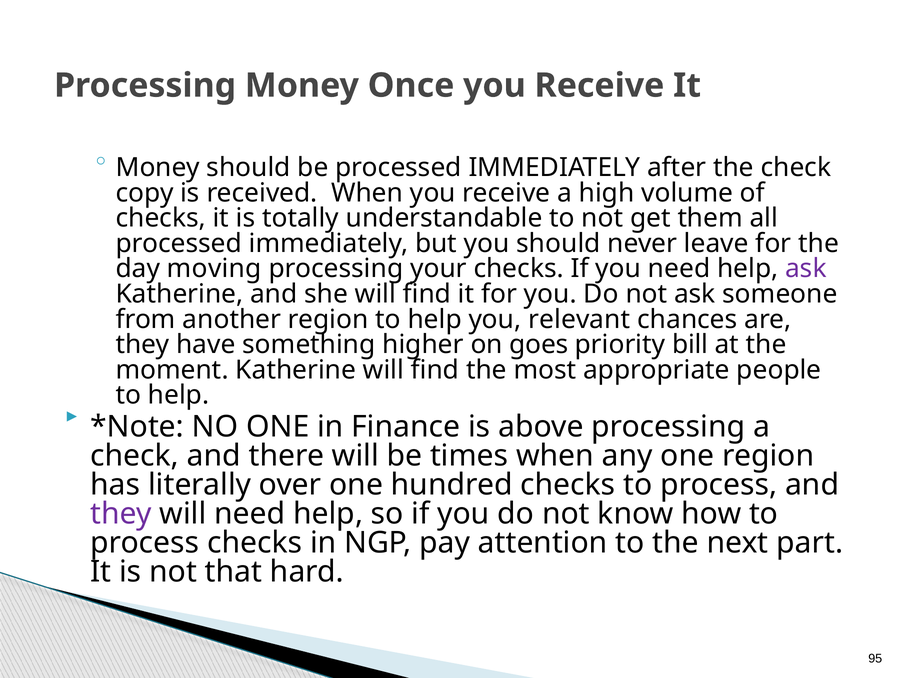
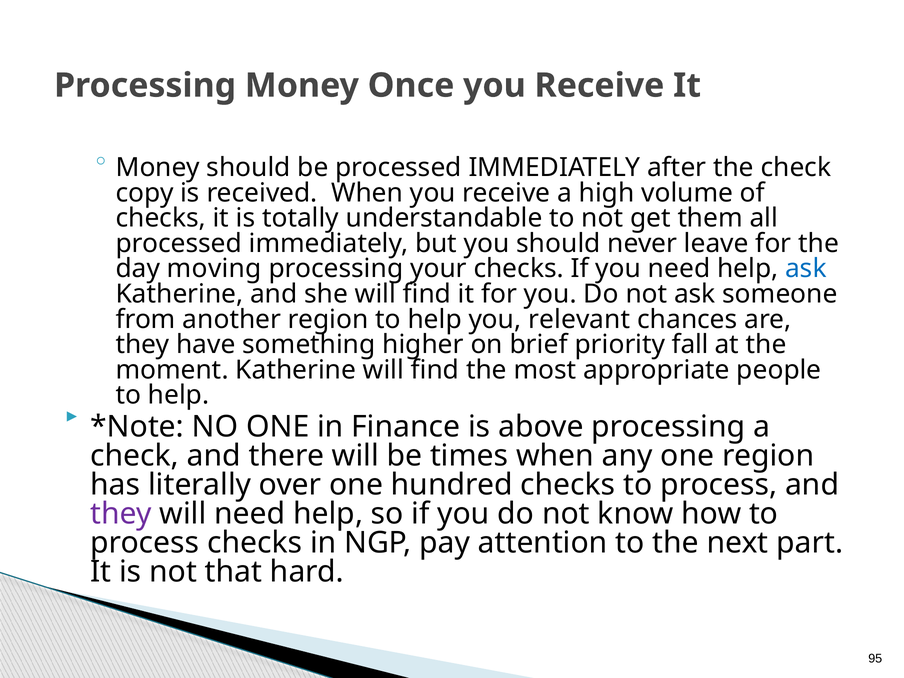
ask at (806, 269) colour: purple -> blue
goes: goes -> brief
bill: bill -> fall
